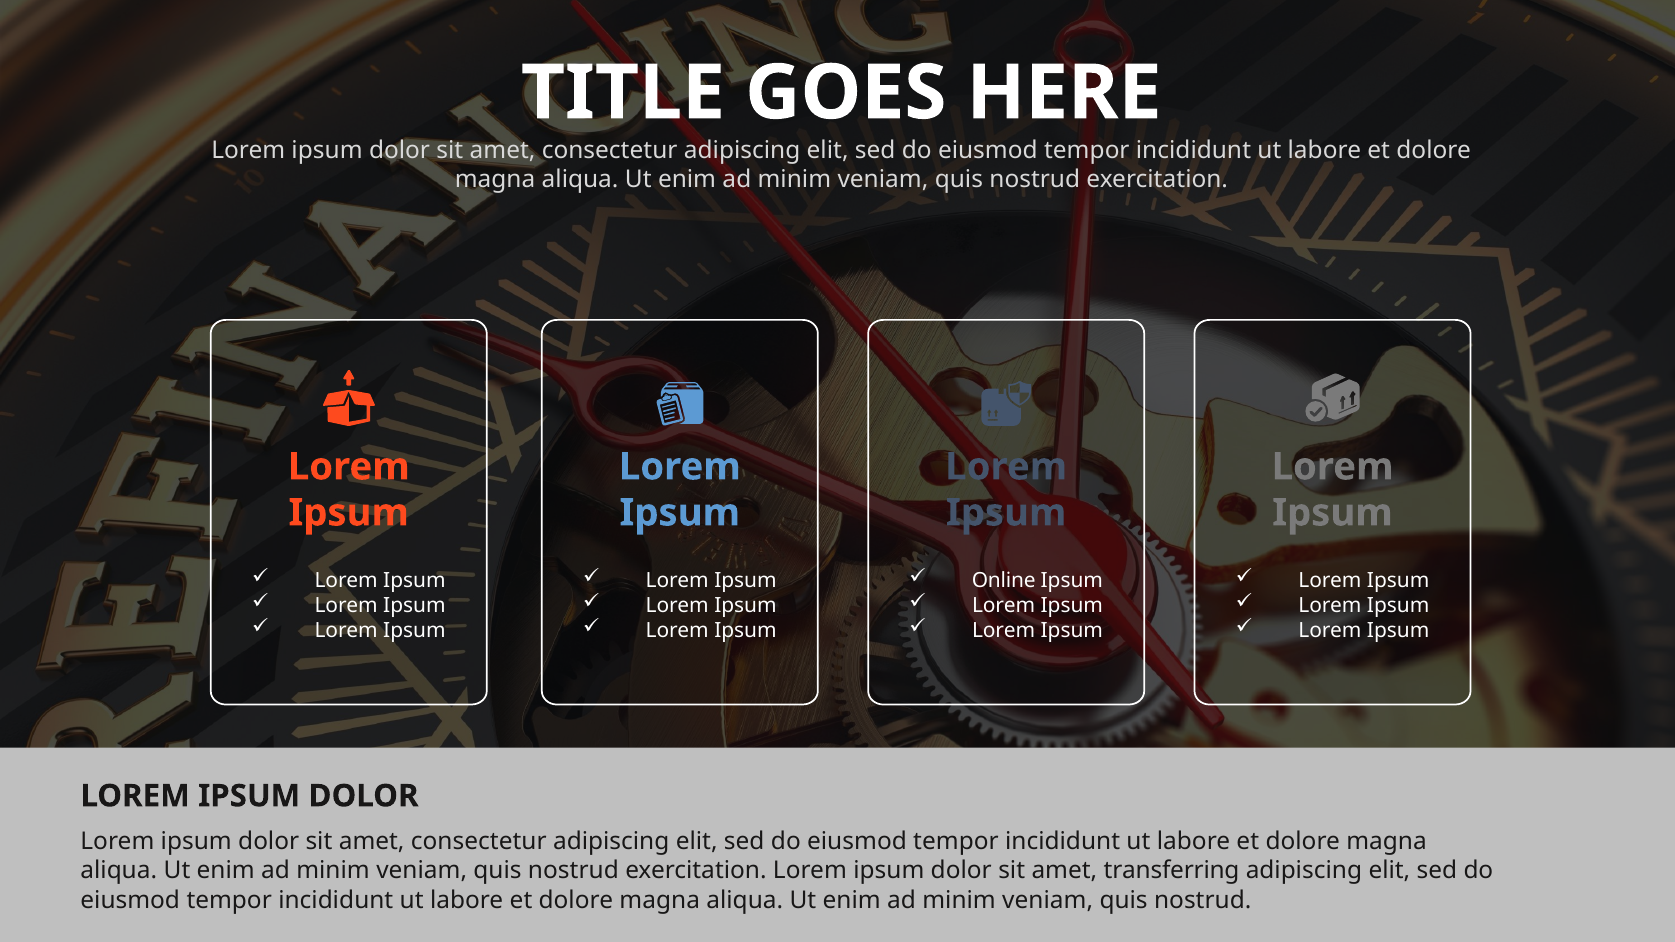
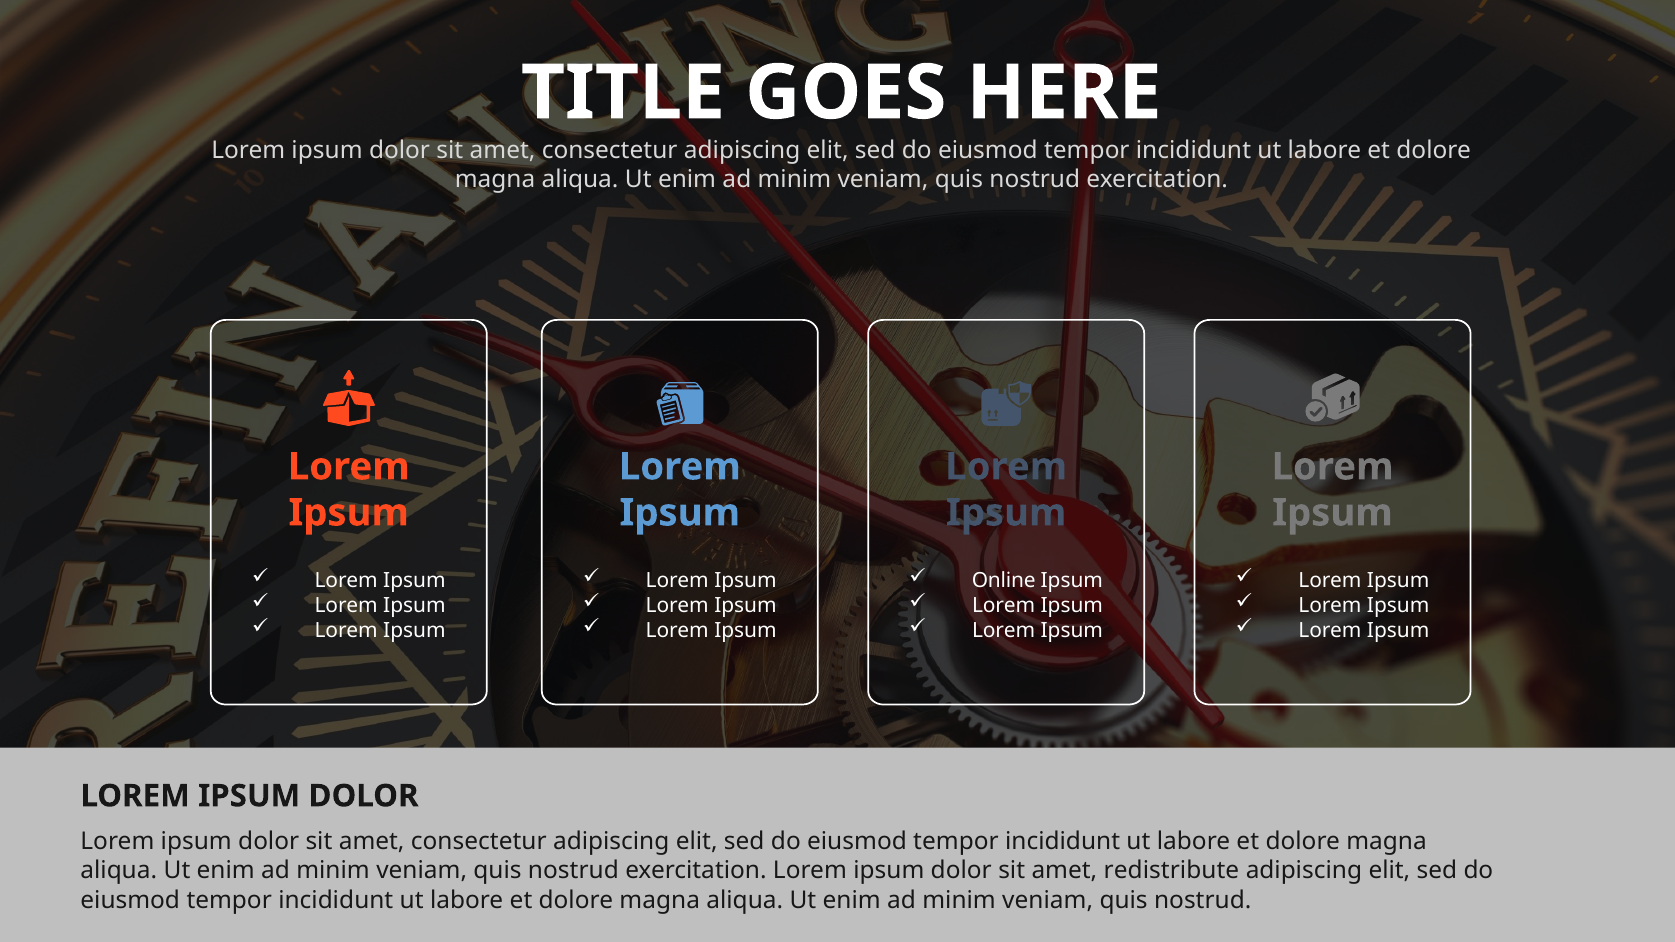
transferring: transferring -> redistribute
